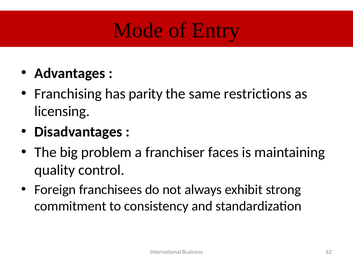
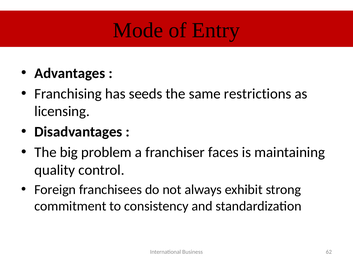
parity: parity -> seeds
